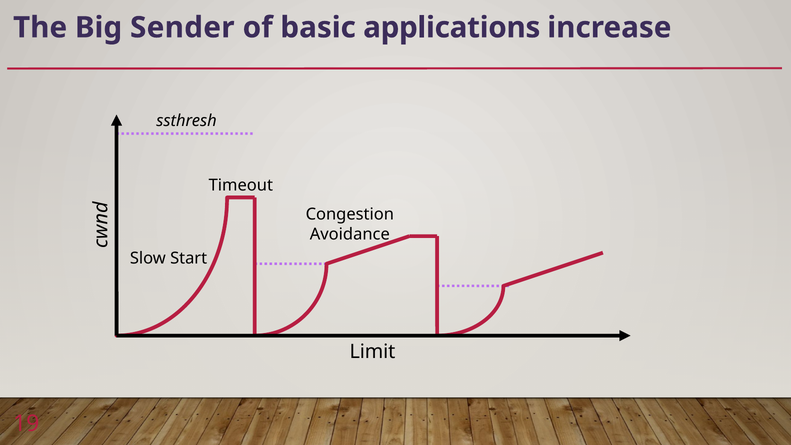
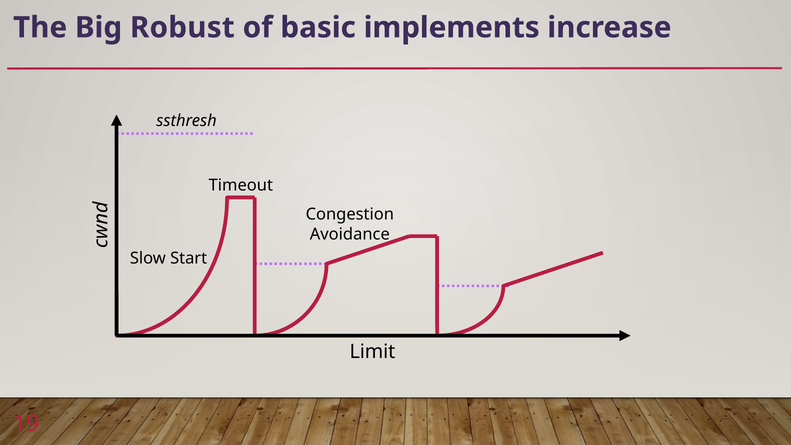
Sender: Sender -> Robust
applications: applications -> implements
